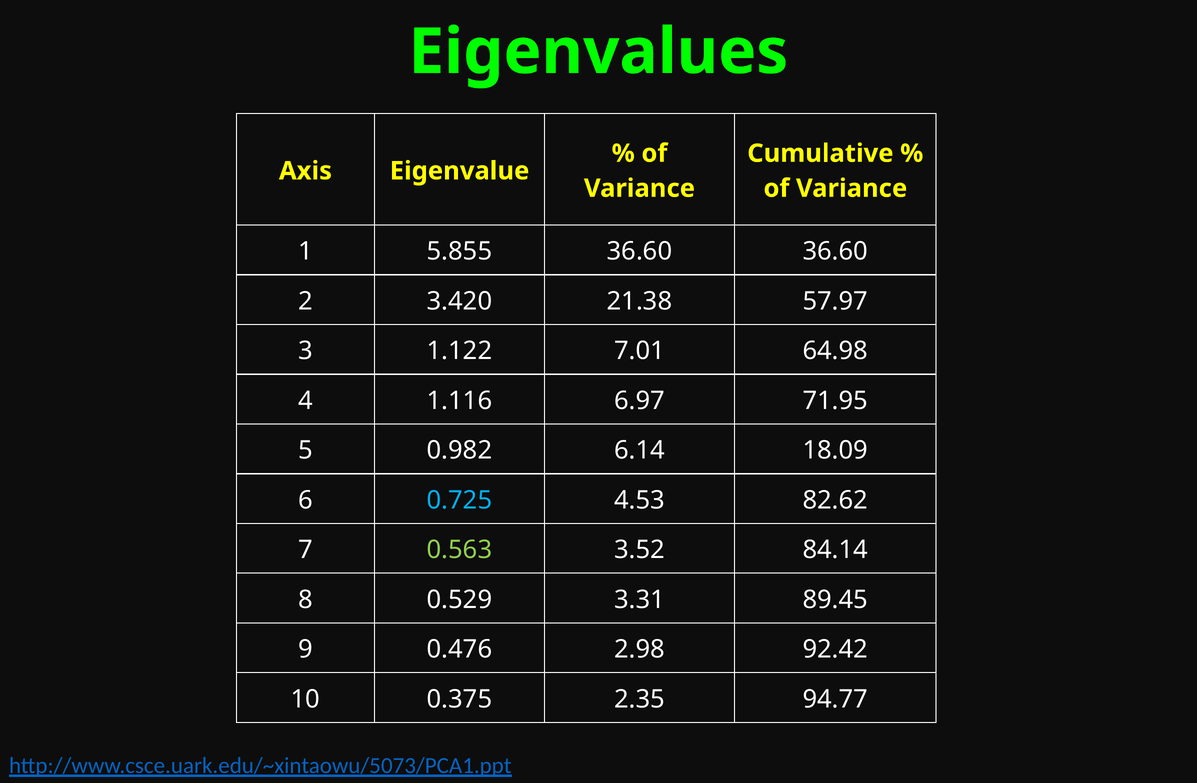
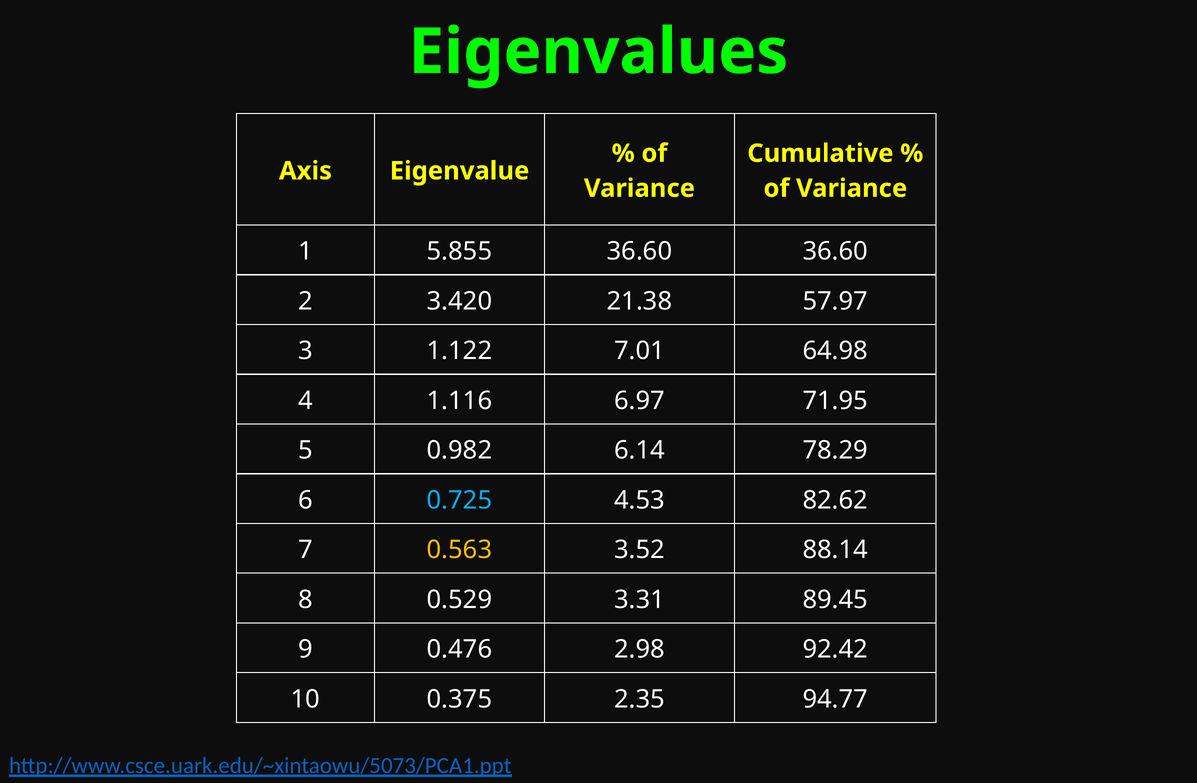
18.09: 18.09 -> 78.29
0.563 colour: light green -> yellow
84.14: 84.14 -> 88.14
